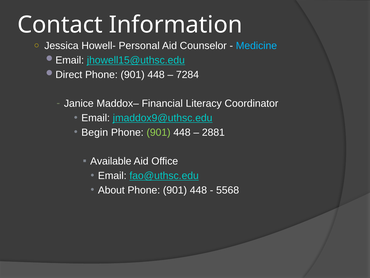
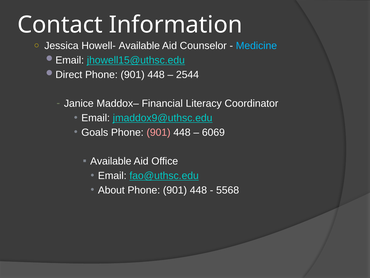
Howell- Personal: Personal -> Available
7284: 7284 -> 2544
Begin: Begin -> Goals
901 at (159, 132) colour: light green -> pink
2881: 2881 -> 6069
